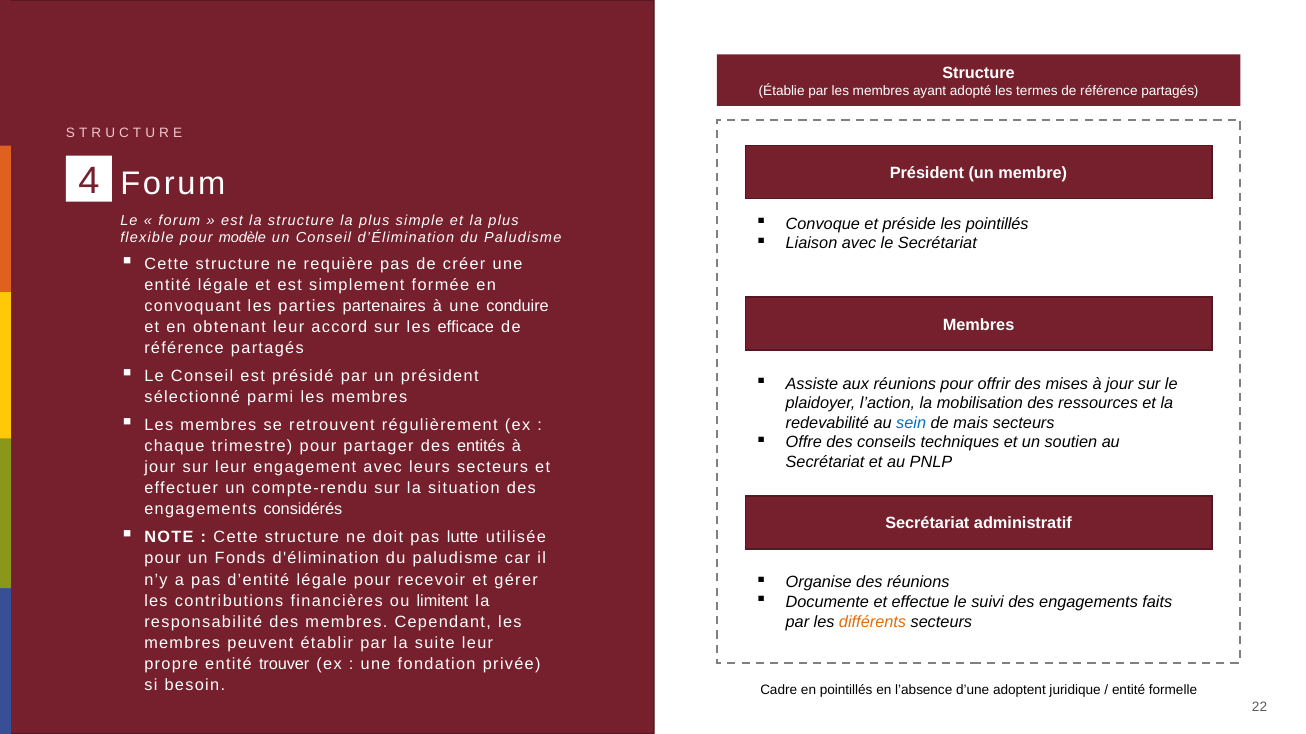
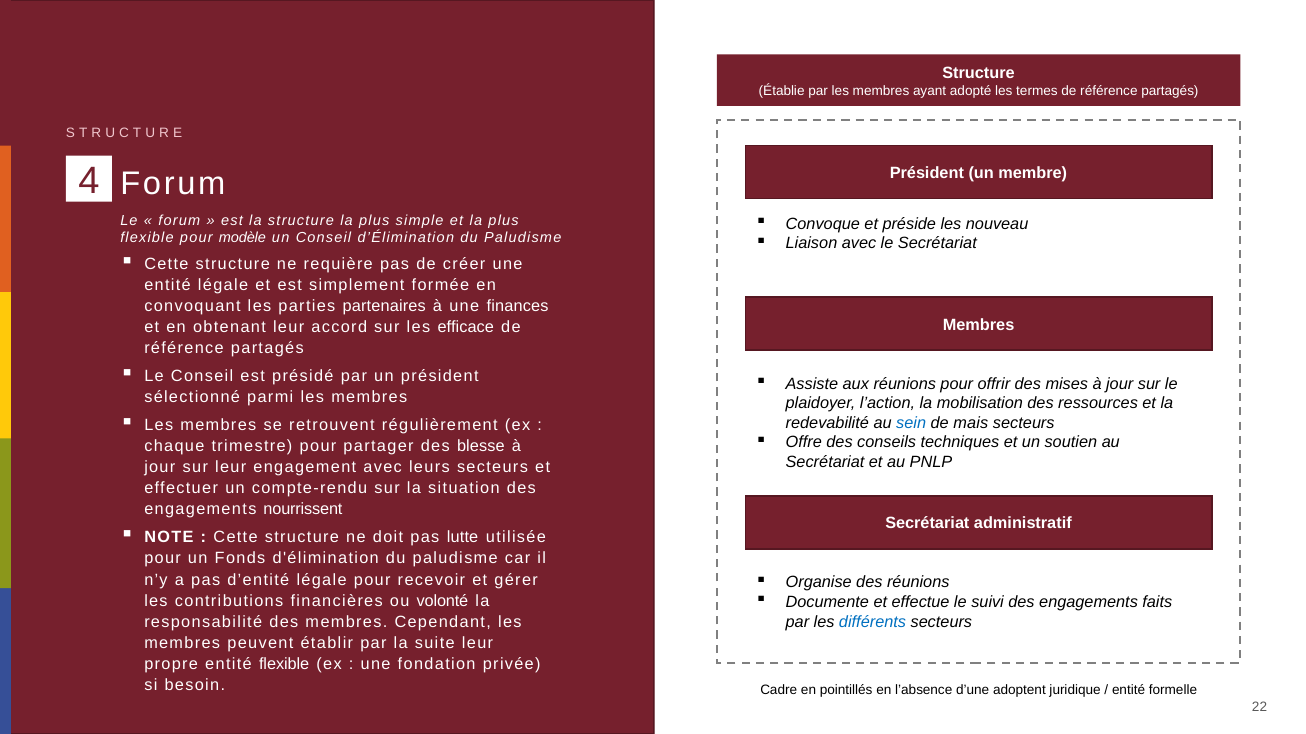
les pointillés: pointillés -> nouveau
conduire: conduire -> finances
entités: entités -> blesse
considérés: considérés -> nourrissent
limitent: limitent -> volonté
différents colour: orange -> blue
entité trouver: trouver -> flexible
